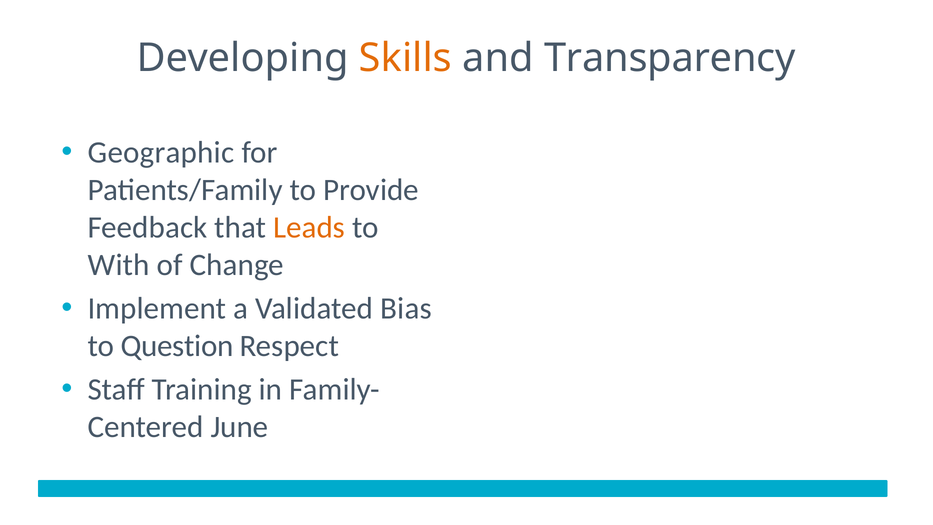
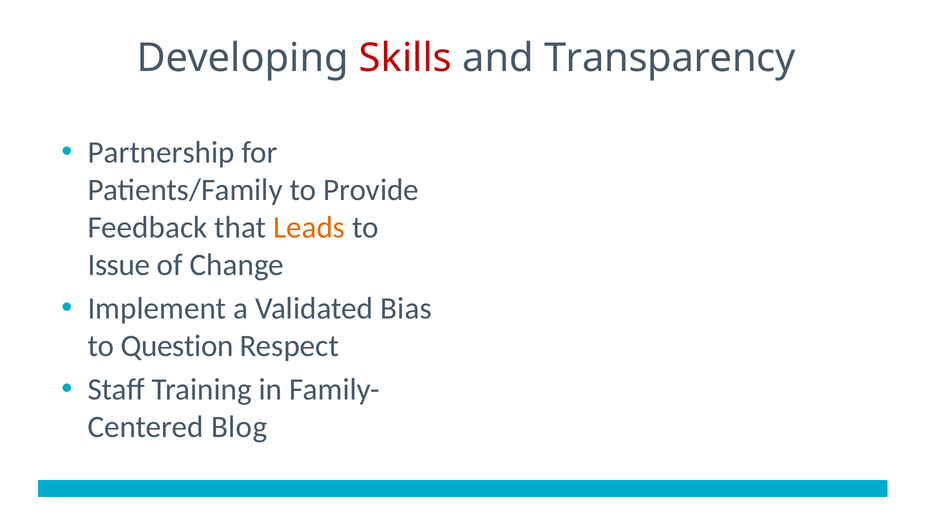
Skills colour: orange -> red
Geographic: Geographic -> Partnership
With: With -> Issue
June: June -> Blog
